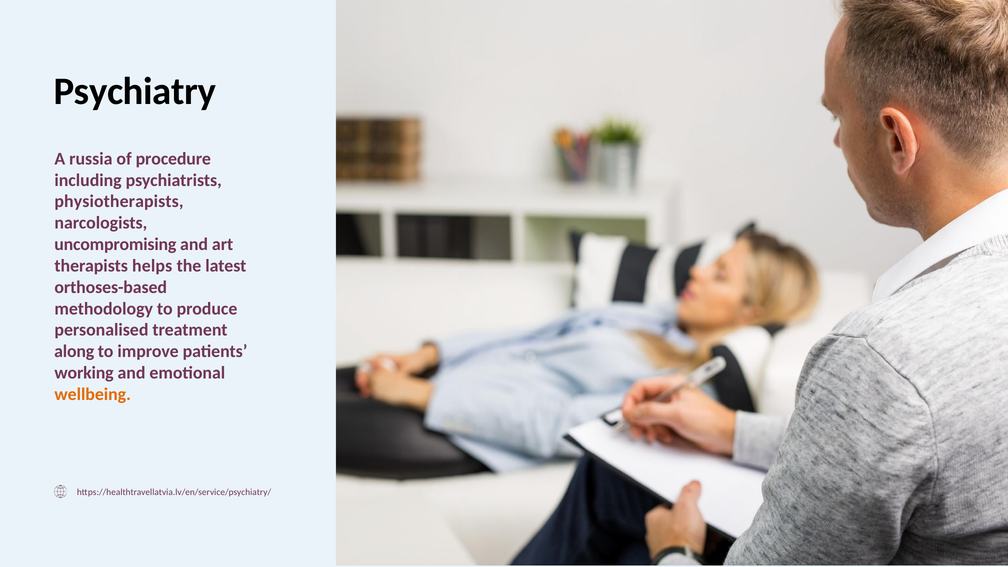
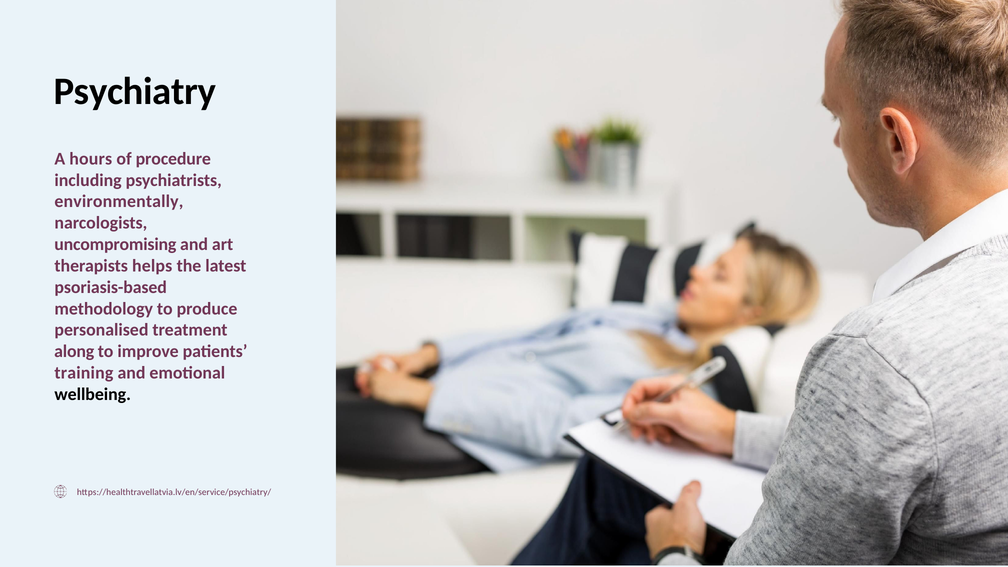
russia: russia -> hours
physiotherapists: physiotherapists -> environmentally
orthoses-based: orthoses-based -> psoriasis-based
working: working -> training
wellbeing colour: orange -> black
